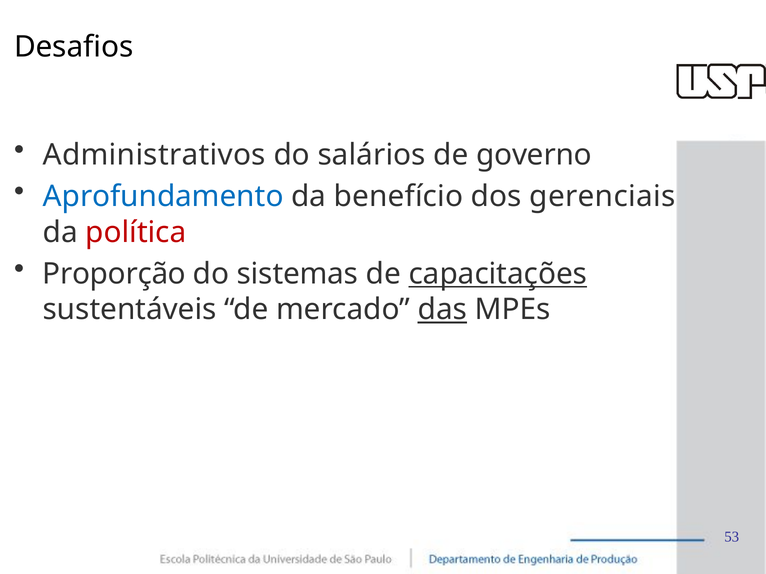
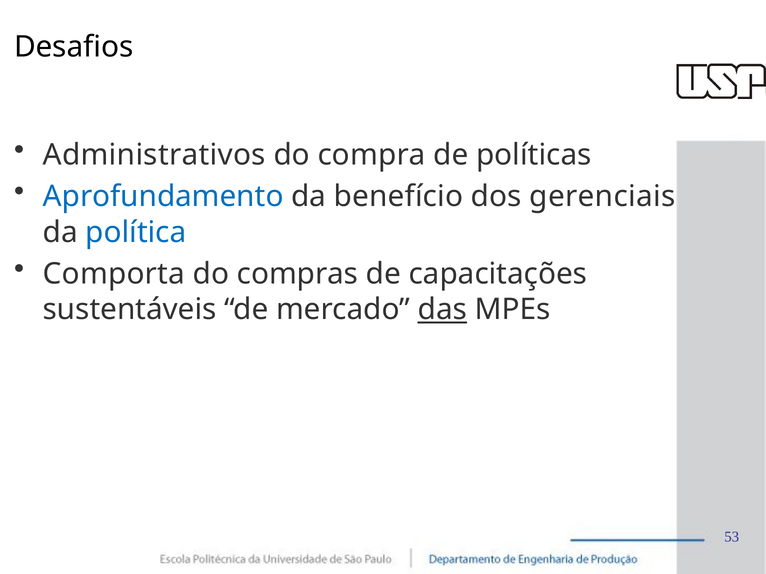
salários: salários -> compra
governo: governo -> políticas
política colour: red -> blue
Proporção: Proporção -> Comporta
sistemas: sistemas -> compras
capacitações underline: present -> none
